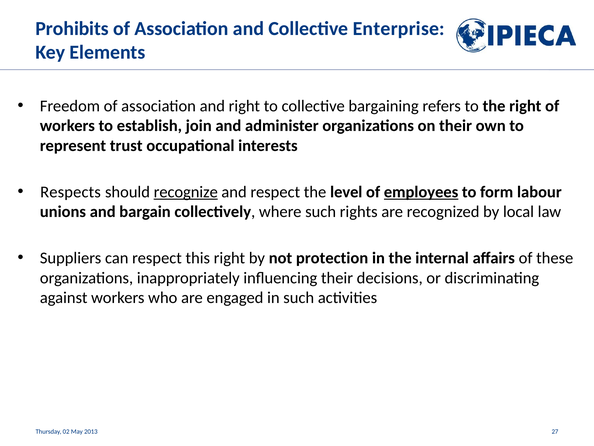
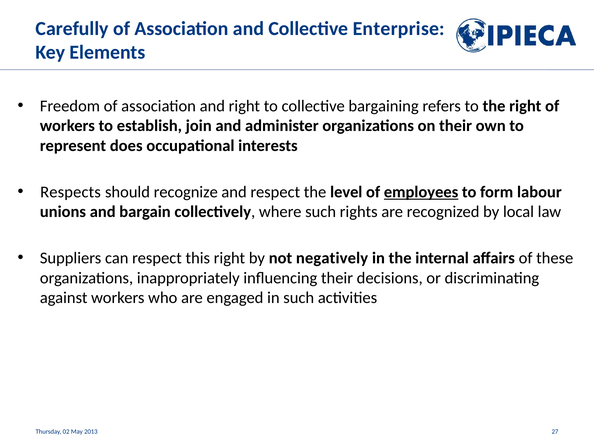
Prohibits: Prohibits -> Carefully
trust: trust -> does
recognize underline: present -> none
protection: protection -> negatively
